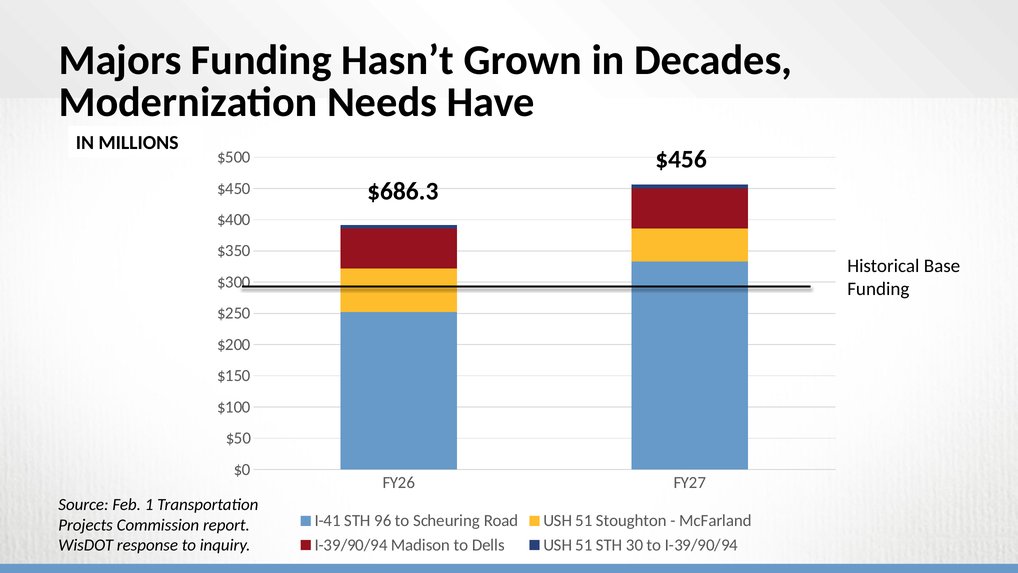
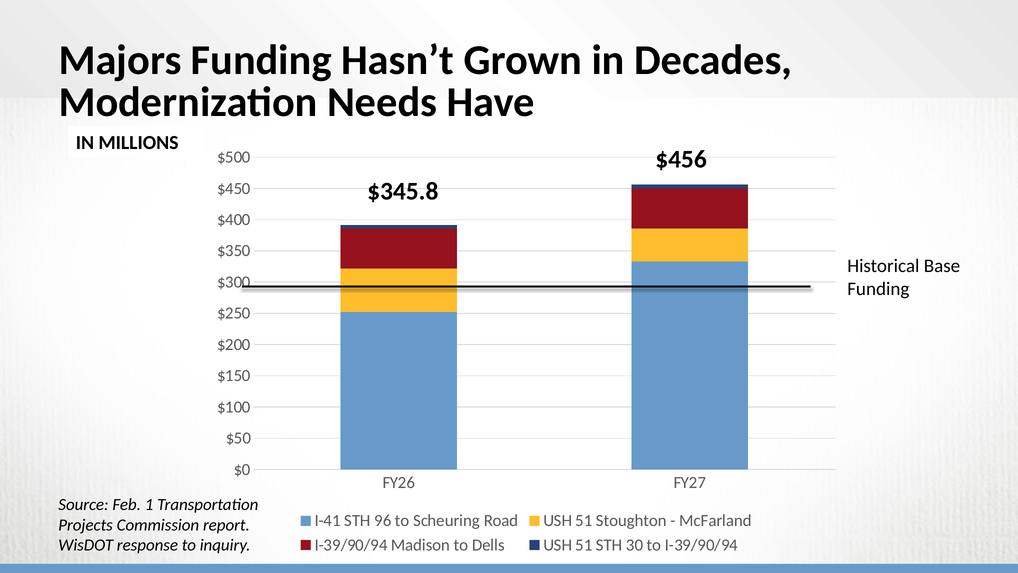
$686.3: $686.3 -> $345.8
